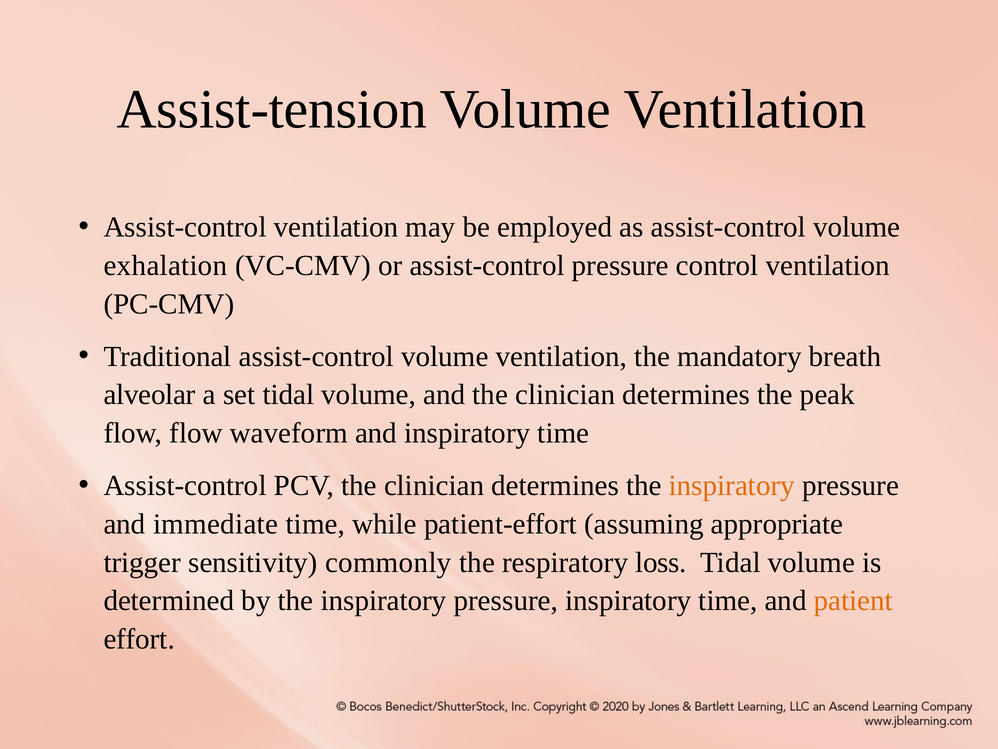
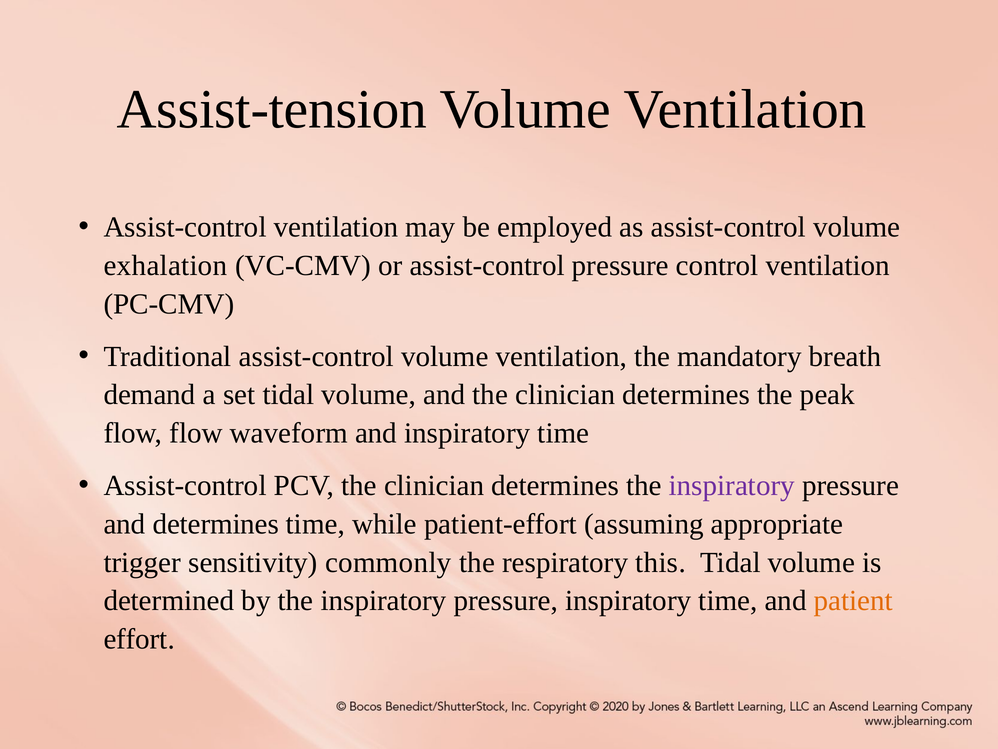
alveolar: alveolar -> demand
inspiratory at (732, 485) colour: orange -> purple
and immediate: immediate -> determines
loss: loss -> this
